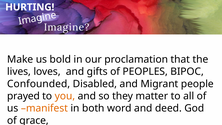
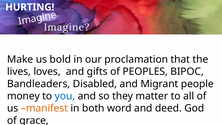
Confounded: Confounded -> Bandleaders
prayed: prayed -> money
you colour: orange -> blue
